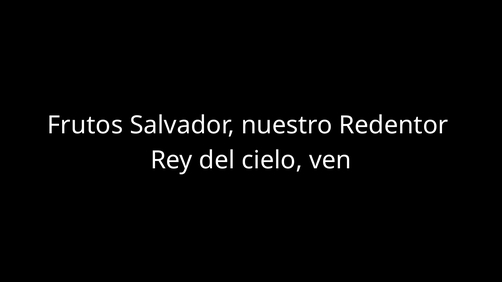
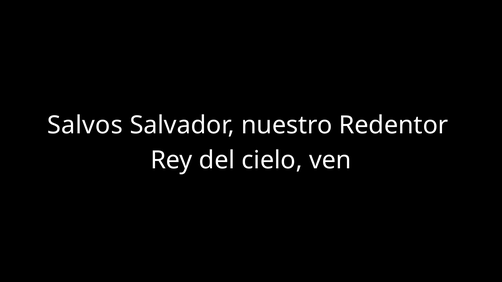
Frutos: Frutos -> Salvos
